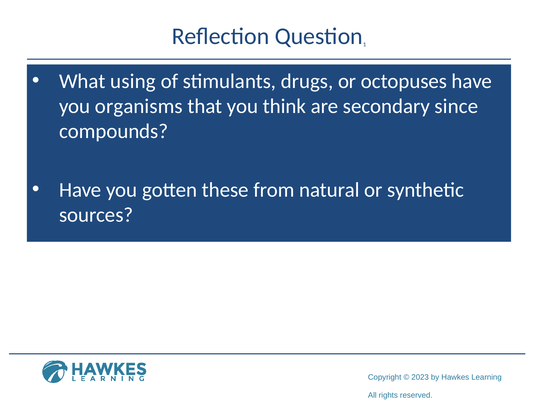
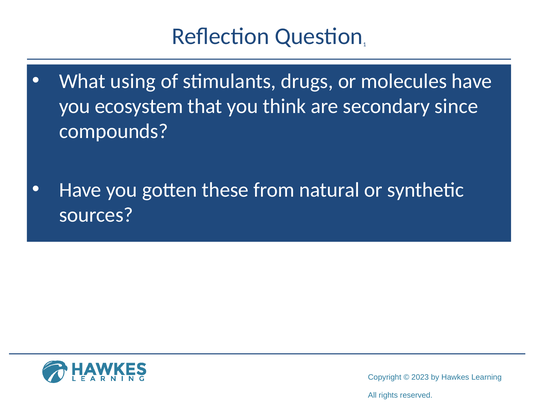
octopuses: octopuses -> molecules
organisms: organisms -> ecosystem
